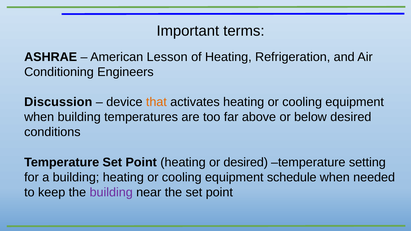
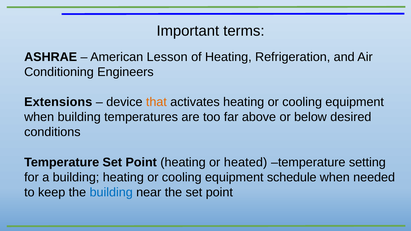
Discussion: Discussion -> Extensions
or desired: desired -> heated
building at (111, 193) colour: purple -> blue
